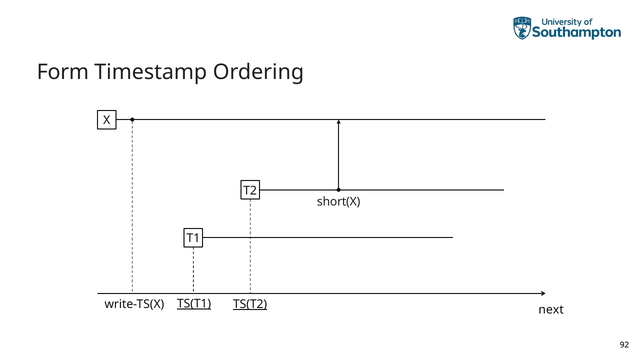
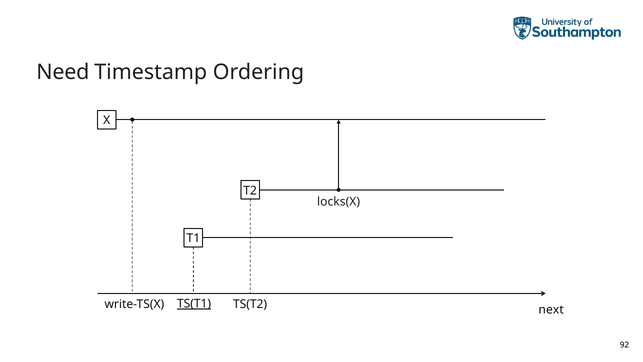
Form: Form -> Need
short(X: short(X -> locks(X
TS(T2 underline: present -> none
